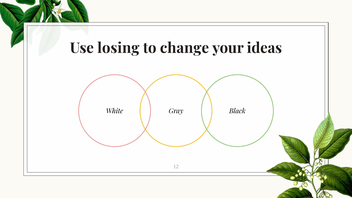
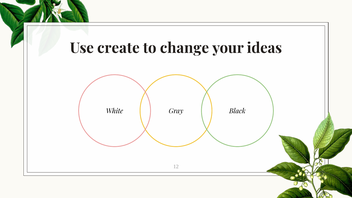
losing: losing -> create
